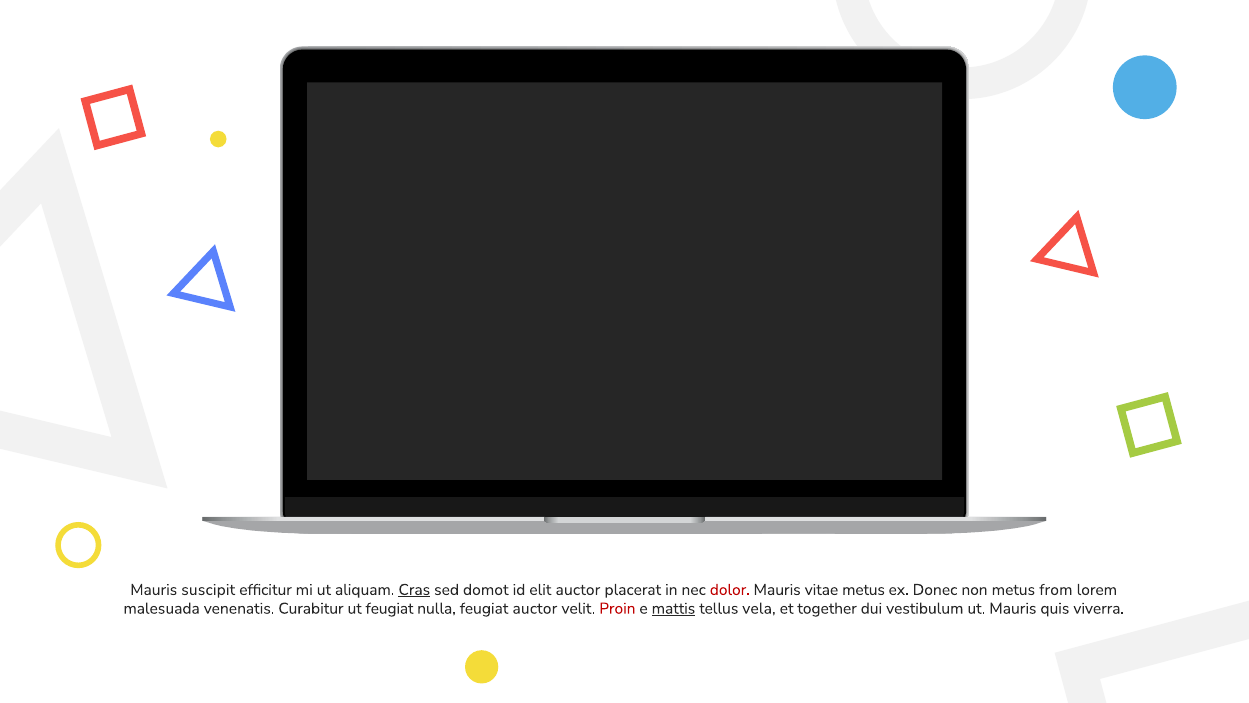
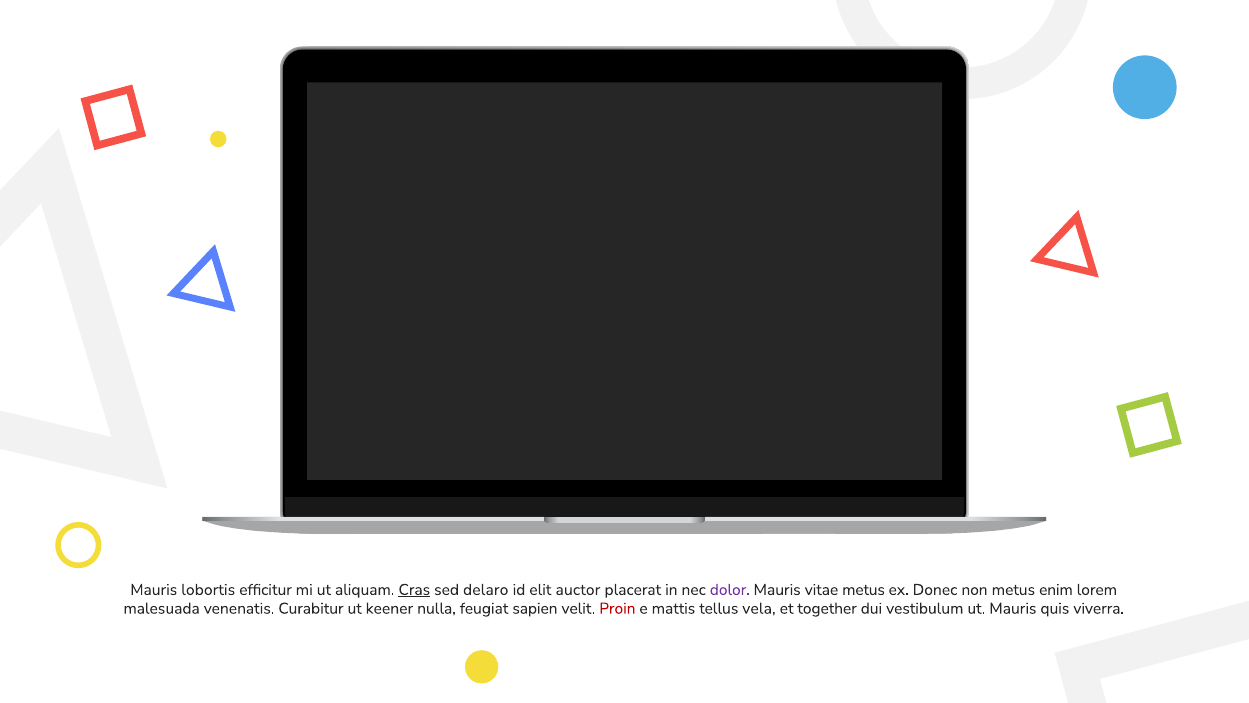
suscipit: suscipit -> lobortis
domot: domot -> delaro
dolor colour: red -> purple
from: from -> enim
ut feugiat: feugiat -> keener
feugiat auctor: auctor -> sapien
mattis underline: present -> none
